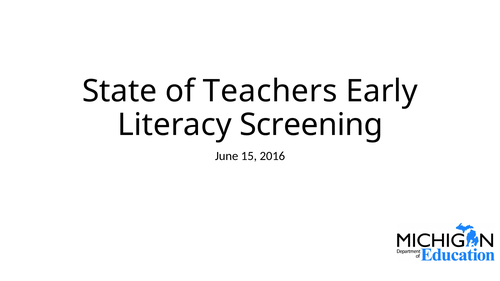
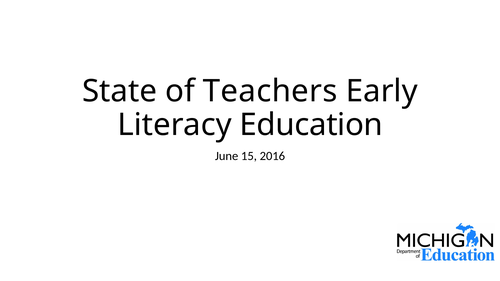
Screening: Screening -> Education
